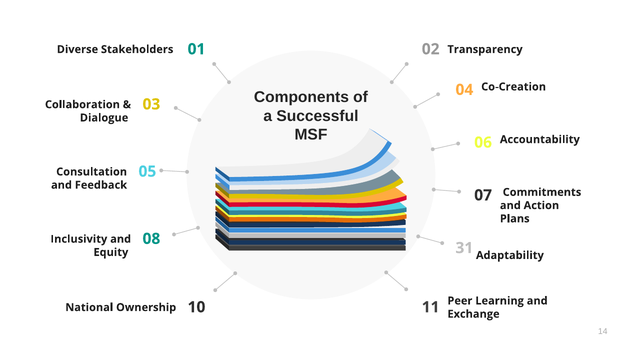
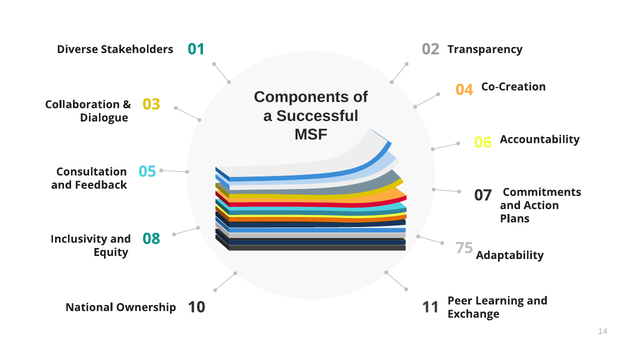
31: 31 -> 75
